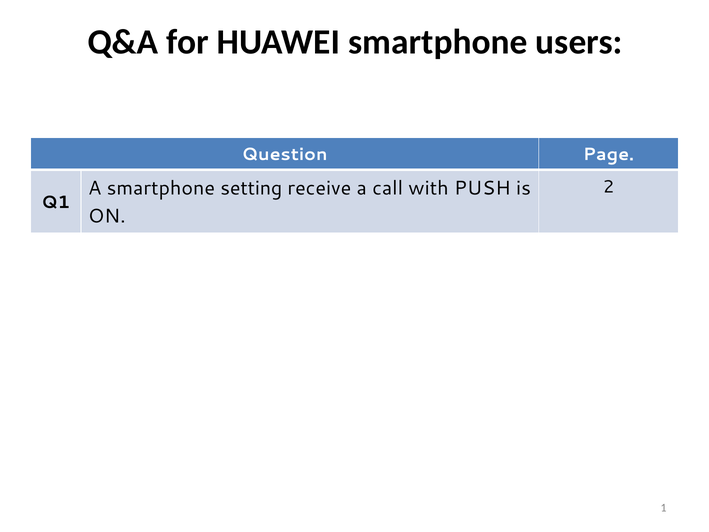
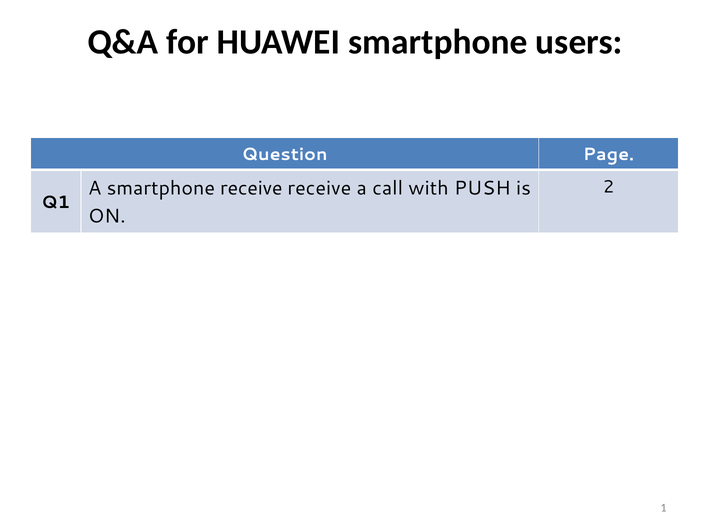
smartphone setting: setting -> receive
